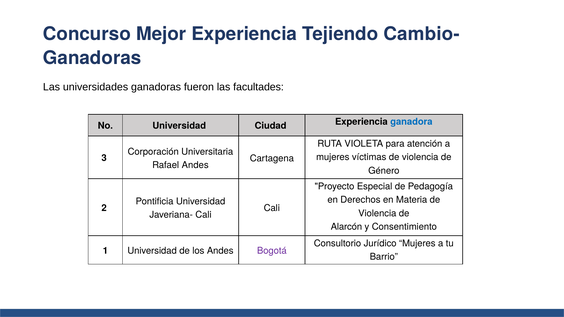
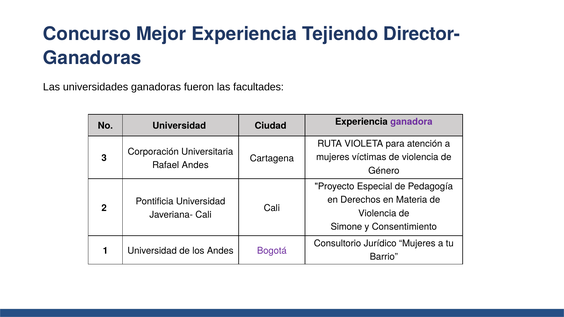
Cambio-: Cambio- -> Director-
ganadora colour: blue -> purple
Alarcón: Alarcón -> Simone
